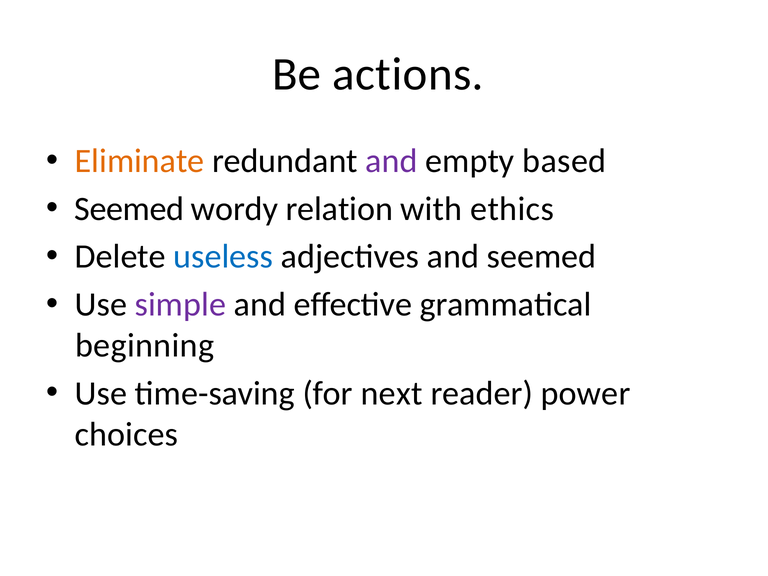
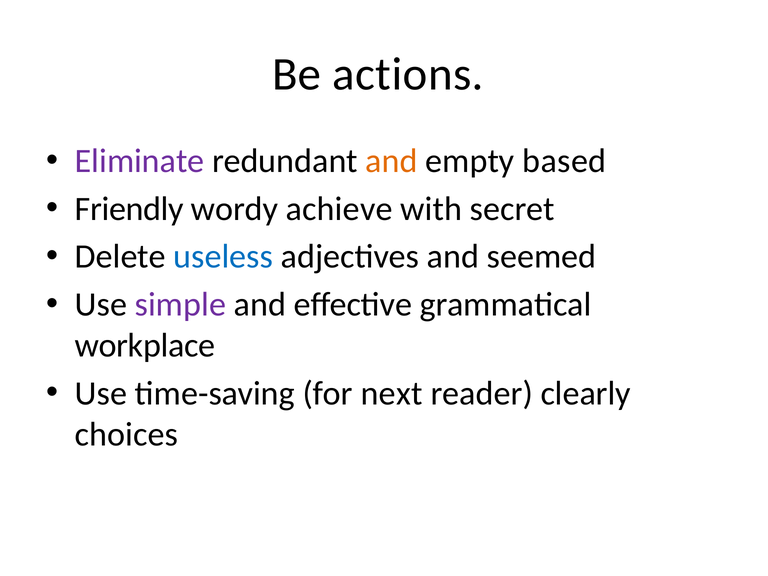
Eliminate colour: orange -> purple
and at (392, 161) colour: purple -> orange
Seemed at (129, 209): Seemed -> Friendly
relation: relation -> achieve
ethics: ethics -> secret
beginning: beginning -> workplace
power: power -> clearly
